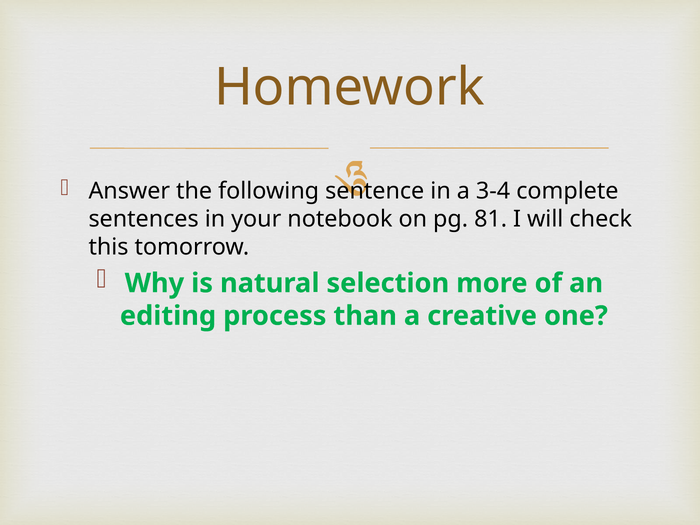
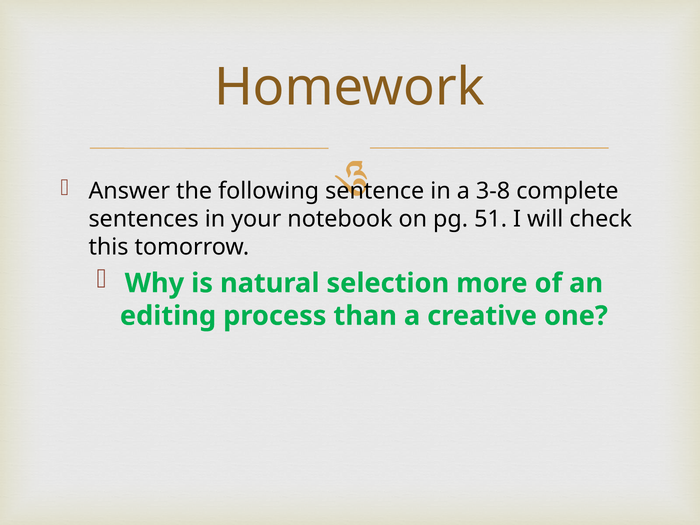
3-4: 3-4 -> 3-8
81: 81 -> 51
